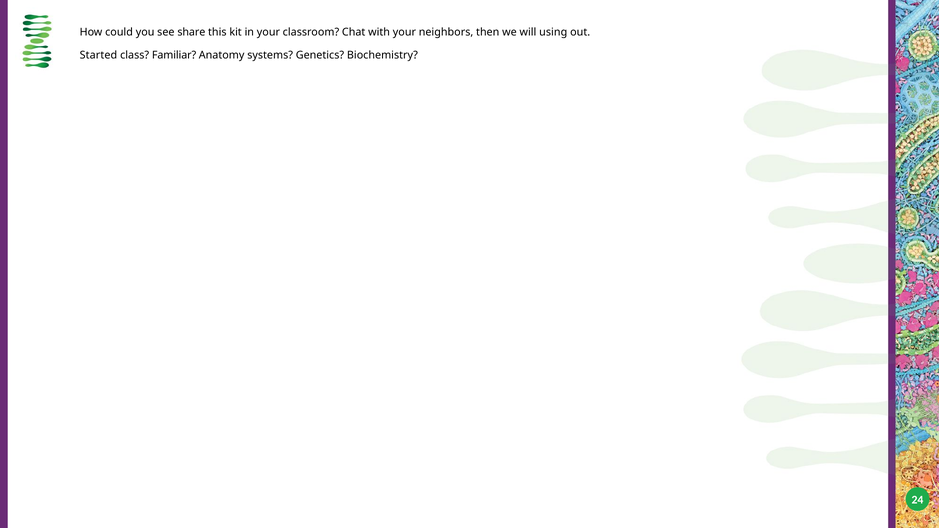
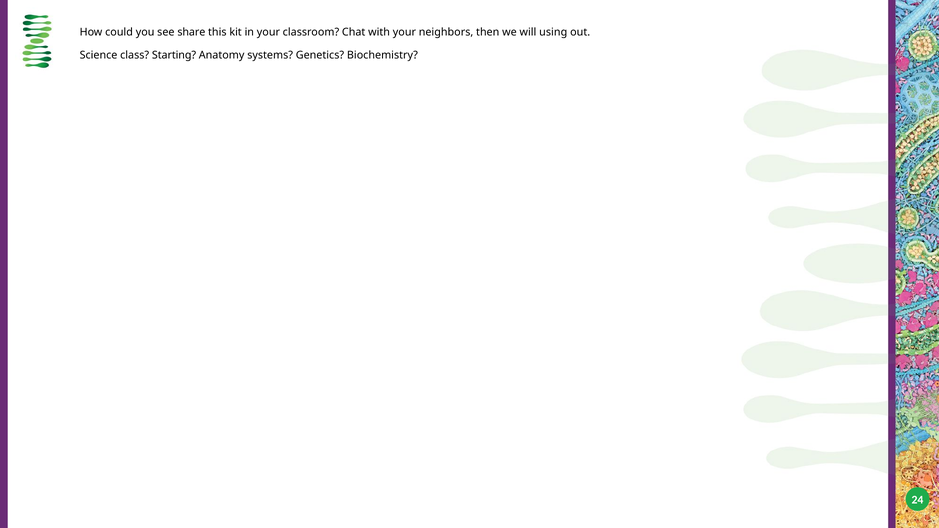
Started: Started -> Science
Familiar: Familiar -> Starting
